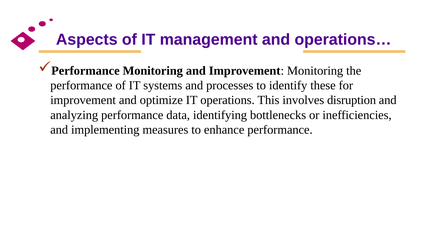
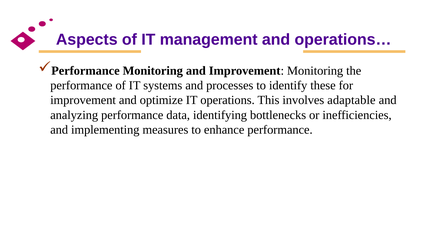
disruption: disruption -> adaptable
